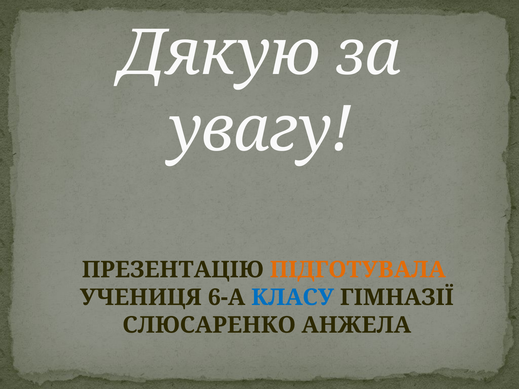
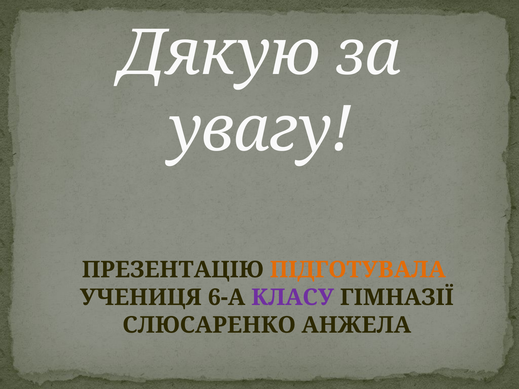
КЛАСУ colour: blue -> purple
